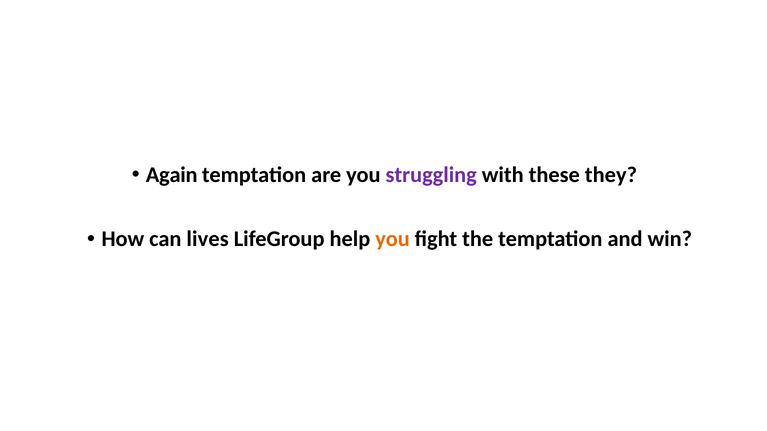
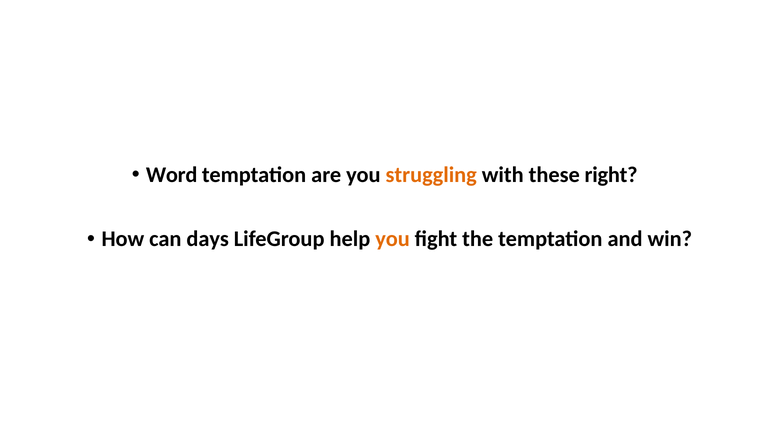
Again: Again -> Word
struggling colour: purple -> orange
they: they -> right
lives: lives -> days
